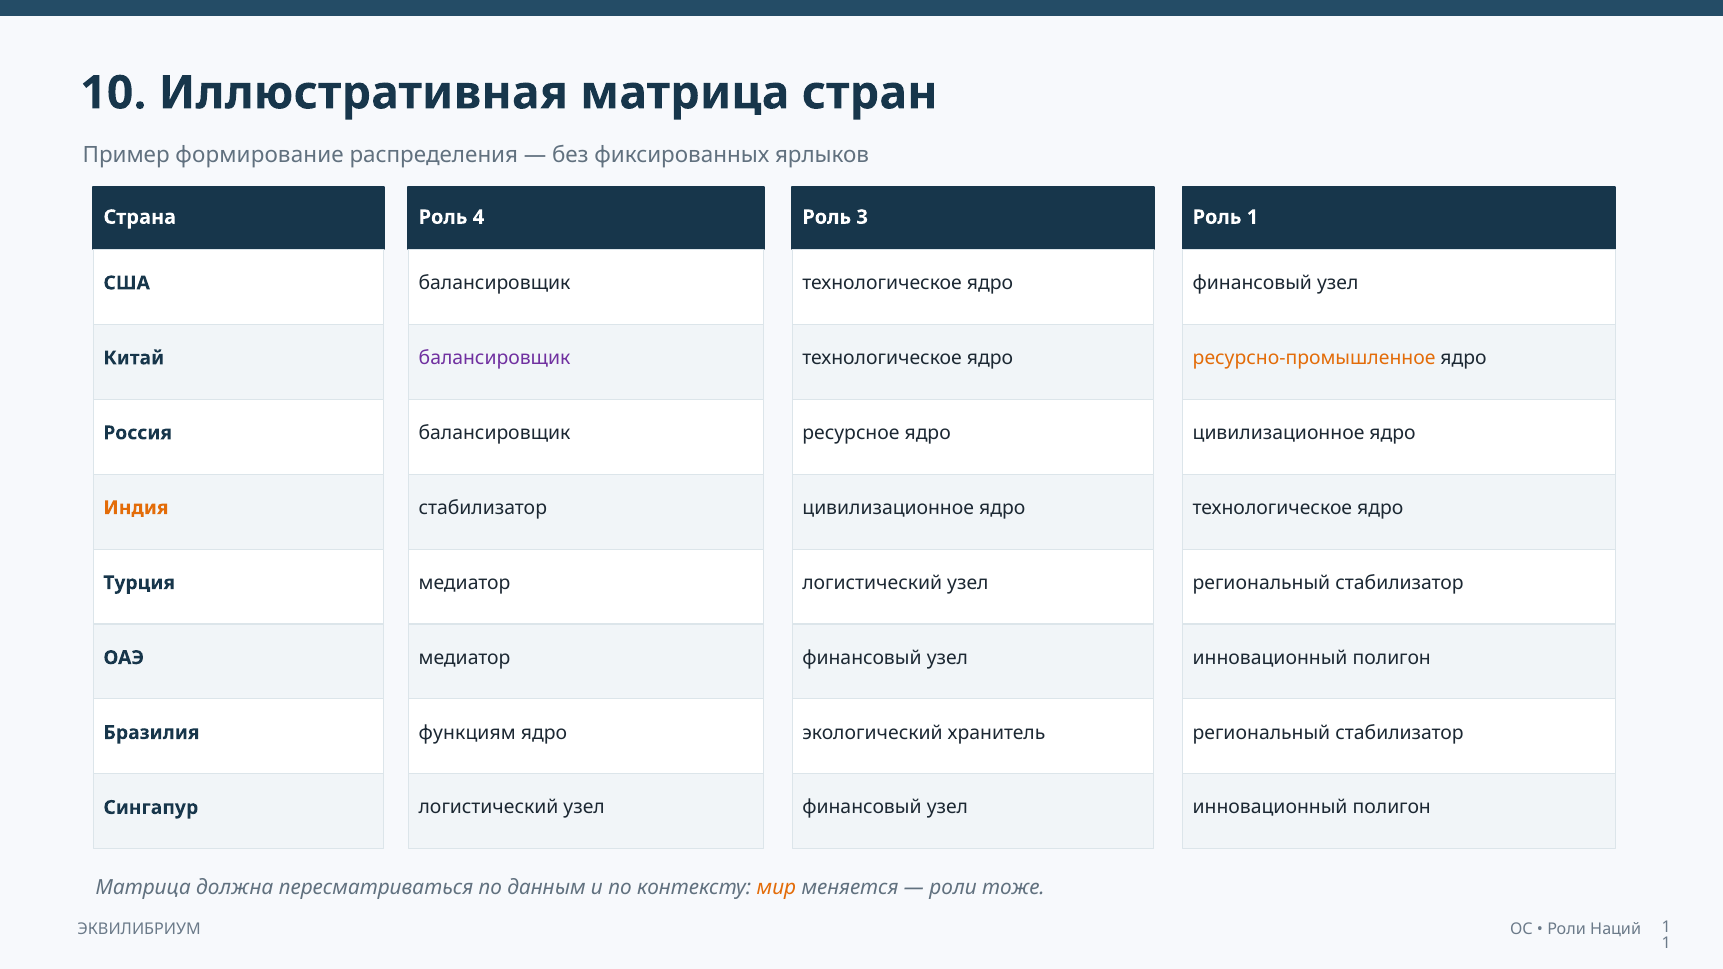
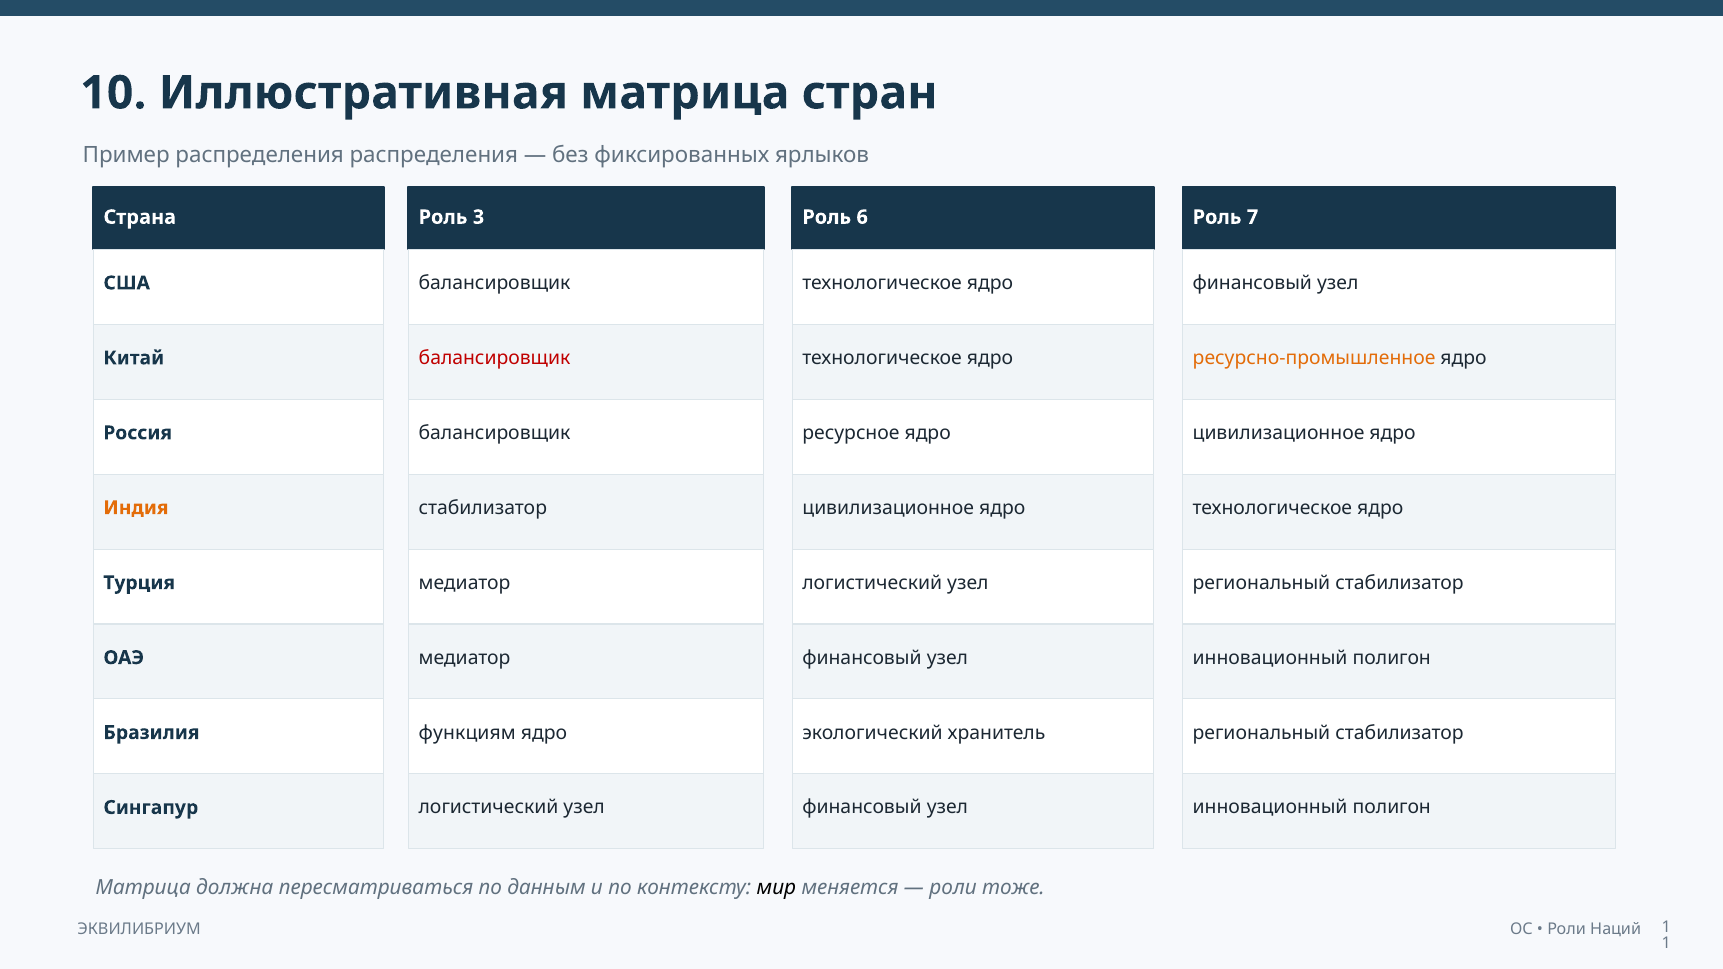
Пример формирование: формирование -> распределения
4: 4 -> 3
3: 3 -> 6
Роль 1: 1 -> 7
балансировщик at (495, 358) colour: purple -> red
мир colour: orange -> black
